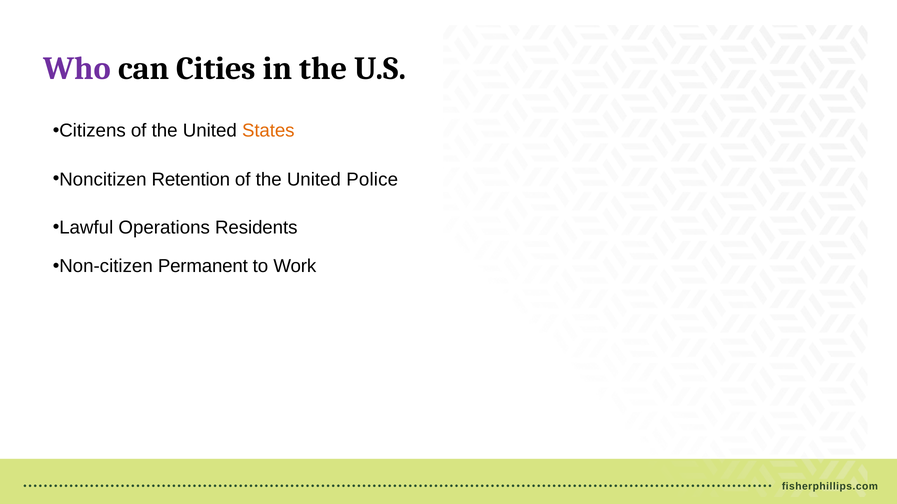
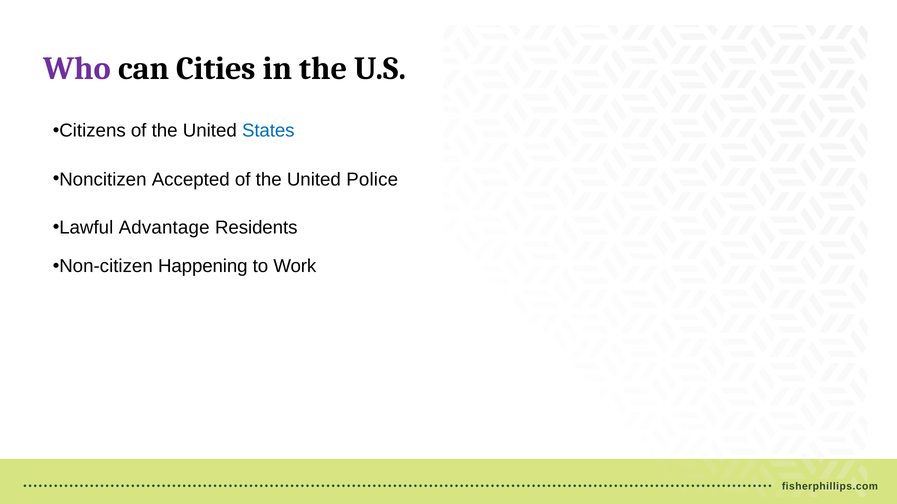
States colour: orange -> blue
Retention: Retention -> Accepted
Operations: Operations -> Advantage
Permanent: Permanent -> Happening
